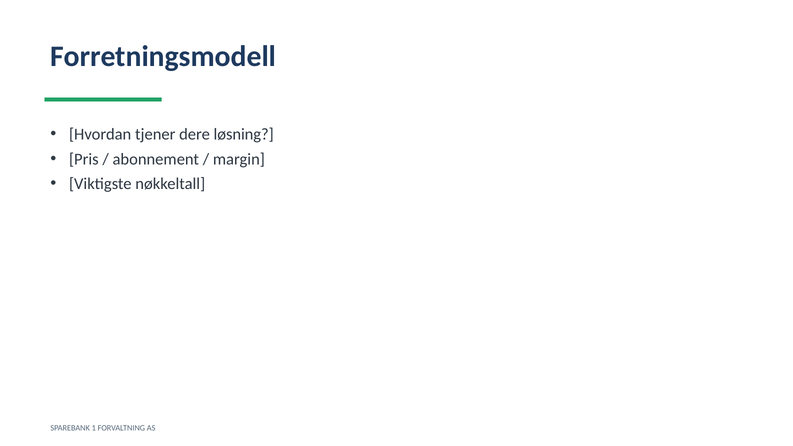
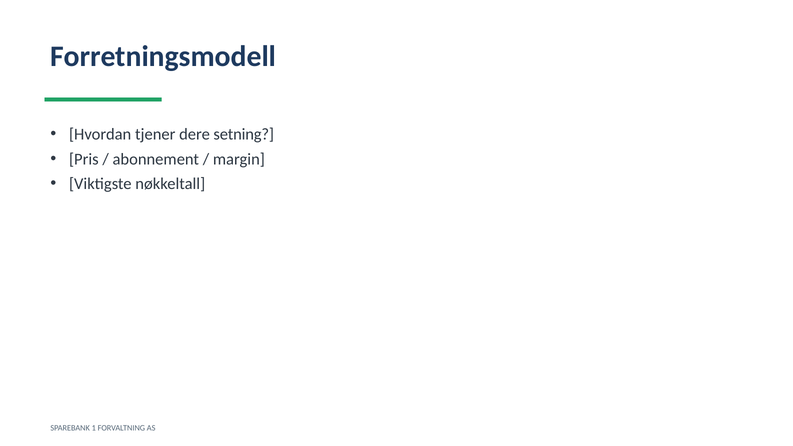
løsning: løsning -> setning
